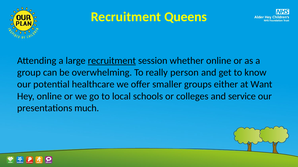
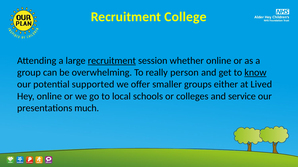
Queens: Queens -> College
know underline: none -> present
healthcare: healthcare -> supported
Want: Want -> Lived
